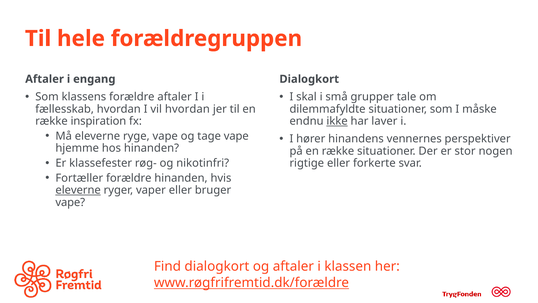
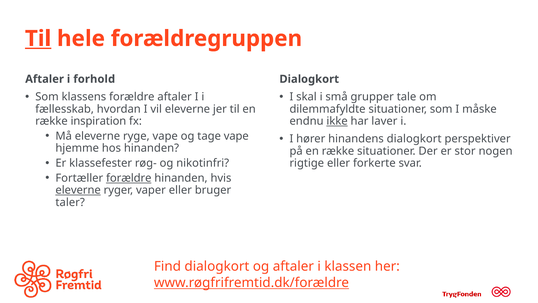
Til at (38, 39) underline: none -> present
engang: engang -> forhold
vil hvordan: hvordan -> eleverne
hinandens vennernes: vennernes -> dialogkort
forældre at (129, 178) underline: none -> present
vape at (70, 202): vape -> taler
